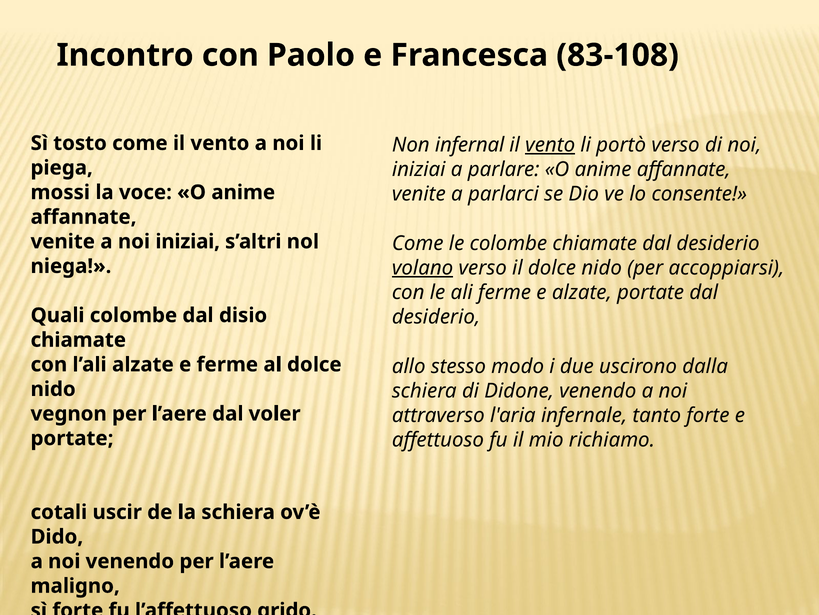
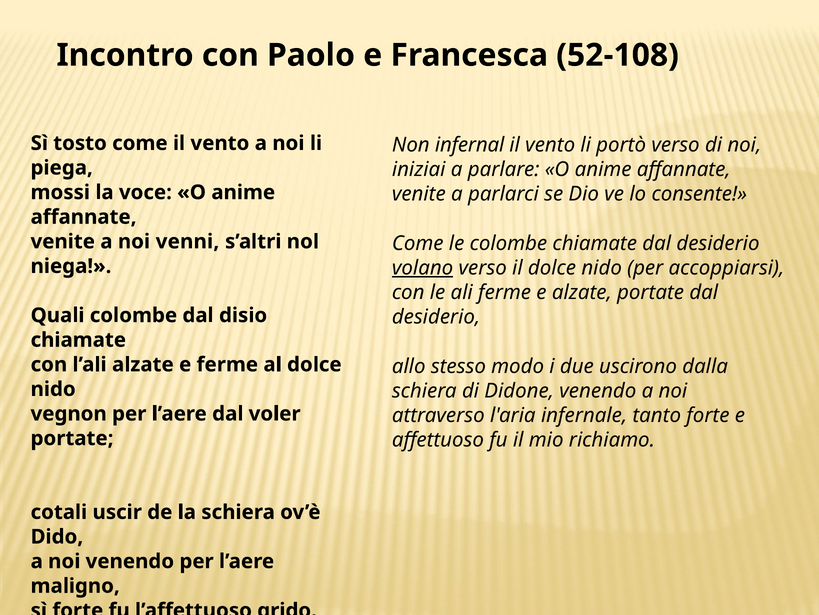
83-108: 83-108 -> 52-108
vento at (550, 145) underline: present -> none
a noi iniziai: iniziai -> venni
